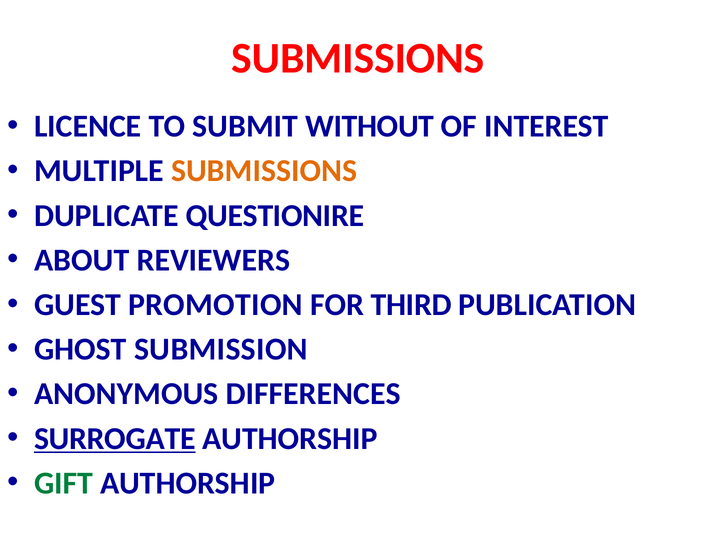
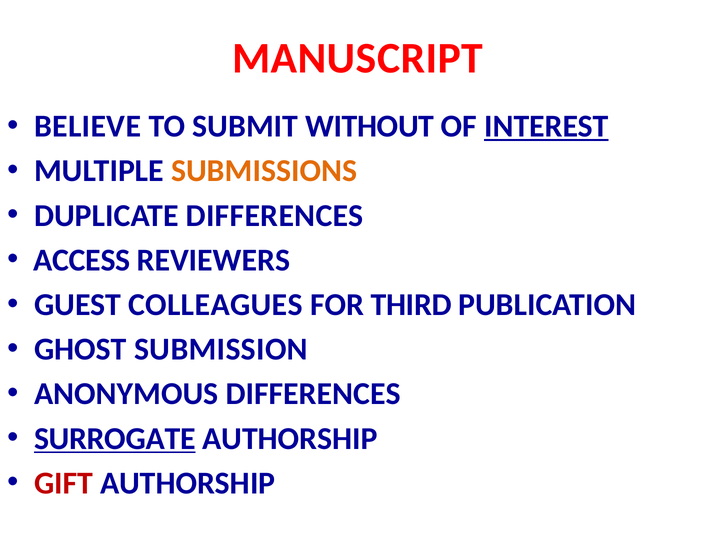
SUBMISSIONS at (358, 59): SUBMISSIONS -> MANUSCRIPT
LICENCE: LICENCE -> BELIEVE
INTEREST underline: none -> present
DUPLICATE QUESTIONIRE: QUESTIONIRE -> DIFFERENCES
ABOUT: ABOUT -> ACCESS
PROMOTION: PROMOTION -> COLLEAGUES
GIFT colour: green -> red
